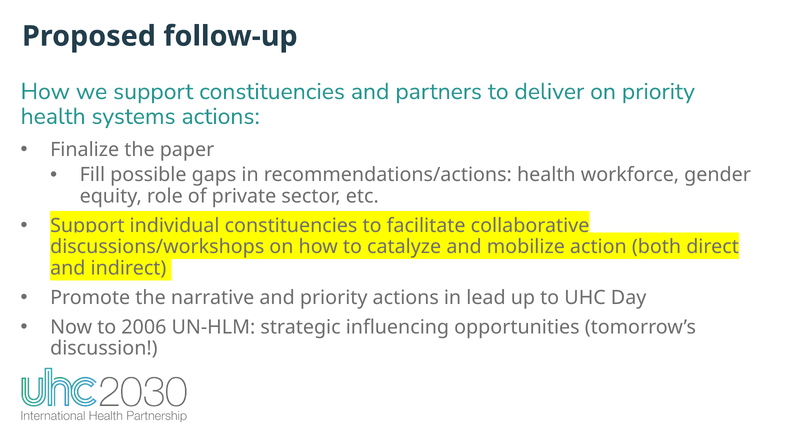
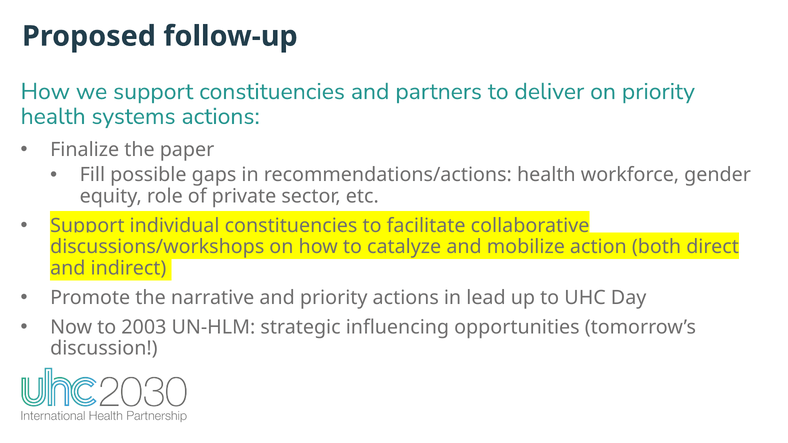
2006: 2006 -> 2003
